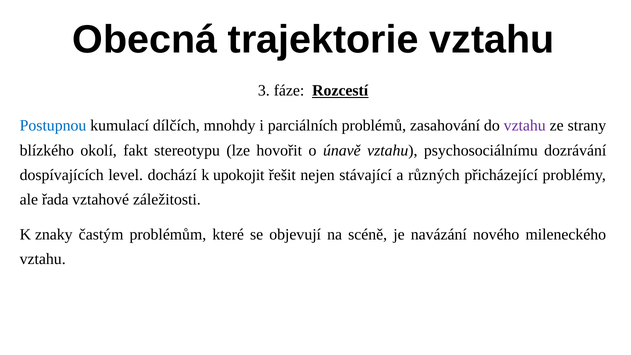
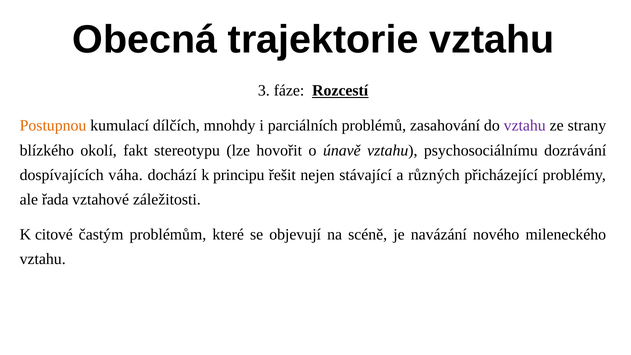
Postupnou colour: blue -> orange
level: level -> váha
upokojit: upokojit -> principu
znaky: znaky -> citové
